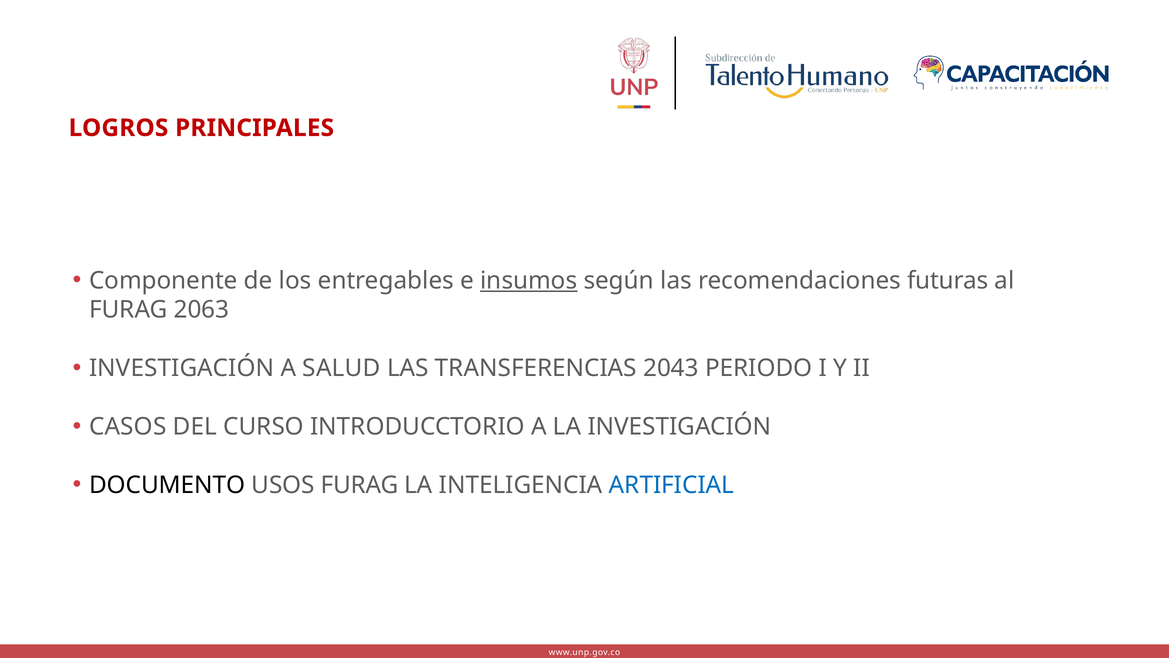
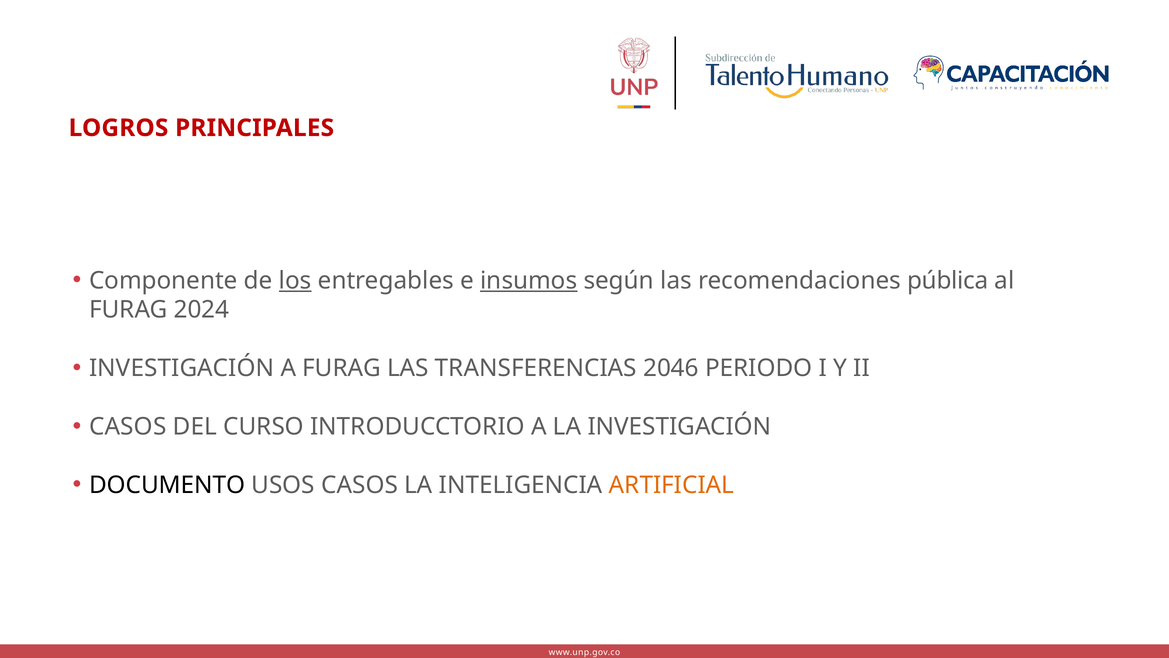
los underline: none -> present
futuras: futuras -> pública
2063: 2063 -> 2024
A SALUD: SALUD -> FURAG
2043: 2043 -> 2046
USOS FURAG: FURAG -> CASOS
ARTIFICIAL colour: blue -> orange
